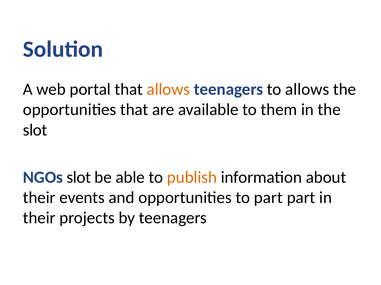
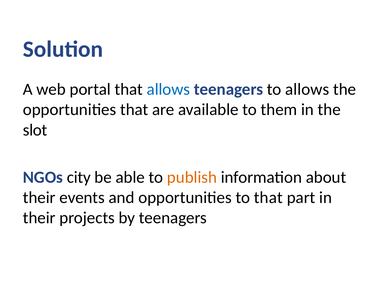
allows at (168, 90) colour: orange -> blue
NGOs slot: slot -> city
to part: part -> that
